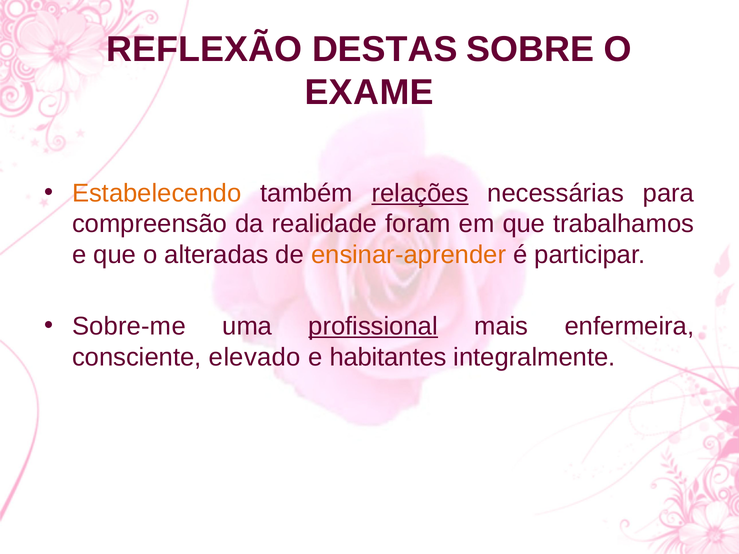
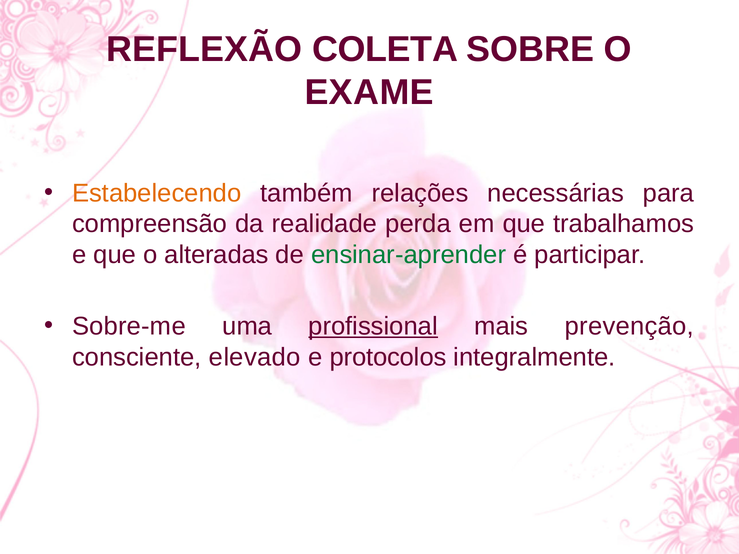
DESTAS: DESTAS -> COLETA
relações underline: present -> none
foram: foram -> perda
ensinar-aprender colour: orange -> green
enfermeira: enfermeira -> prevenção
habitantes: habitantes -> protocolos
